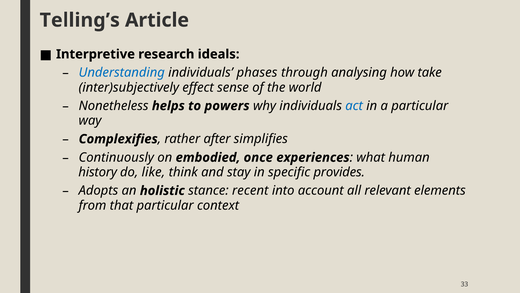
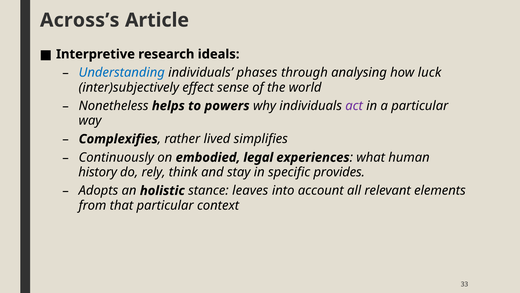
Telling’s: Telling’s -> Across’s
take: take -> luck
act colour: blue -> purple
after: after -> lived
once: once -> legal
like: like -> rely
recent: recent -> leaves
